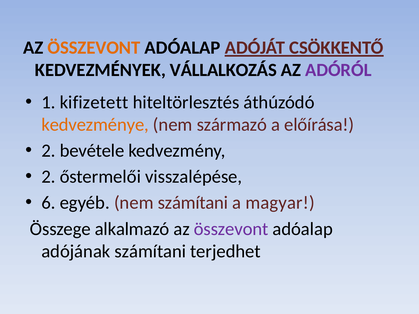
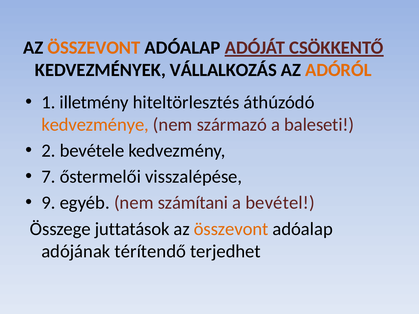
ADÓRÓL colour: purple -> orange
kifizetett: kifizetett -> illetmény
előírása: előírása -> baleseti
2 at (48, 177): 2 -> 7
6: 6 -> 9
magyar: magyar -> bevétel
alkalmazó: alkalmazó -> juttatások
összevont at (231, 229) colour: purple -> orange
adójának számítani: számítani -> térítendő
